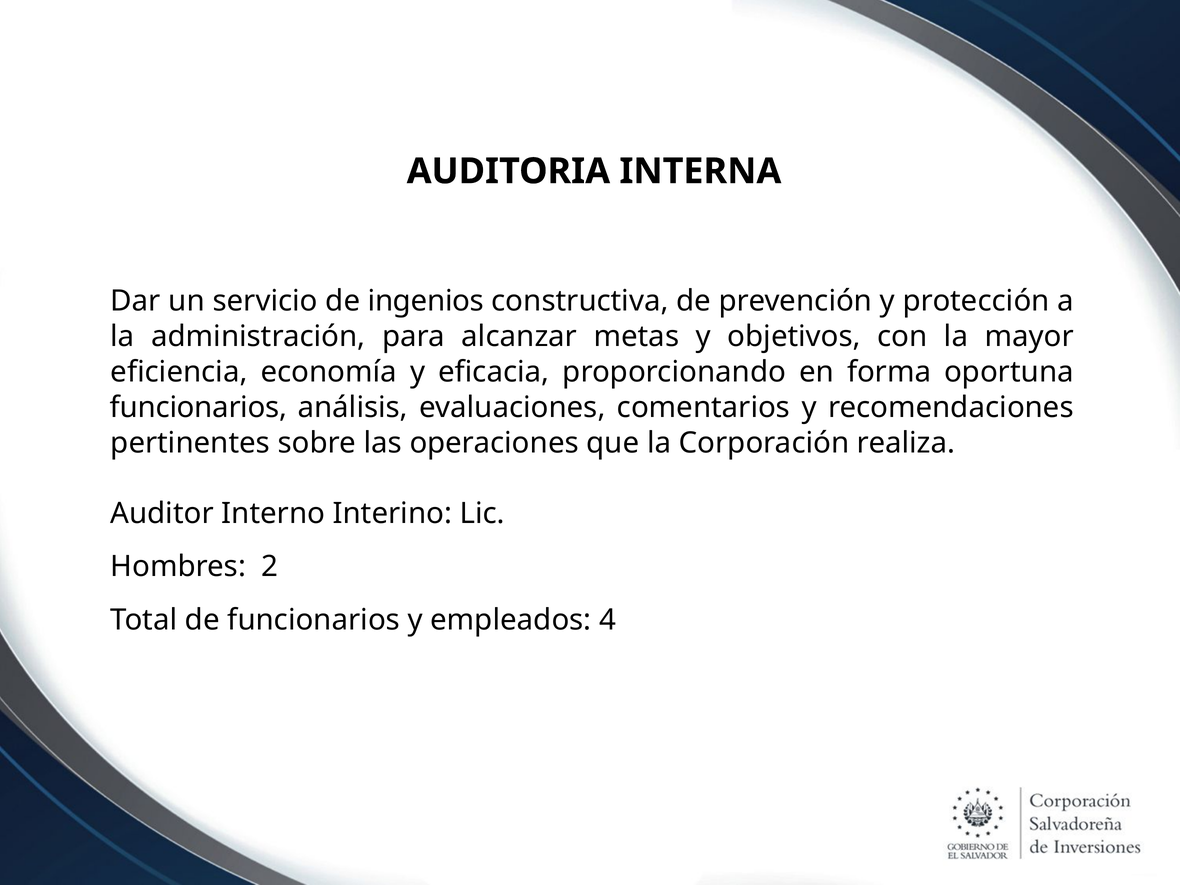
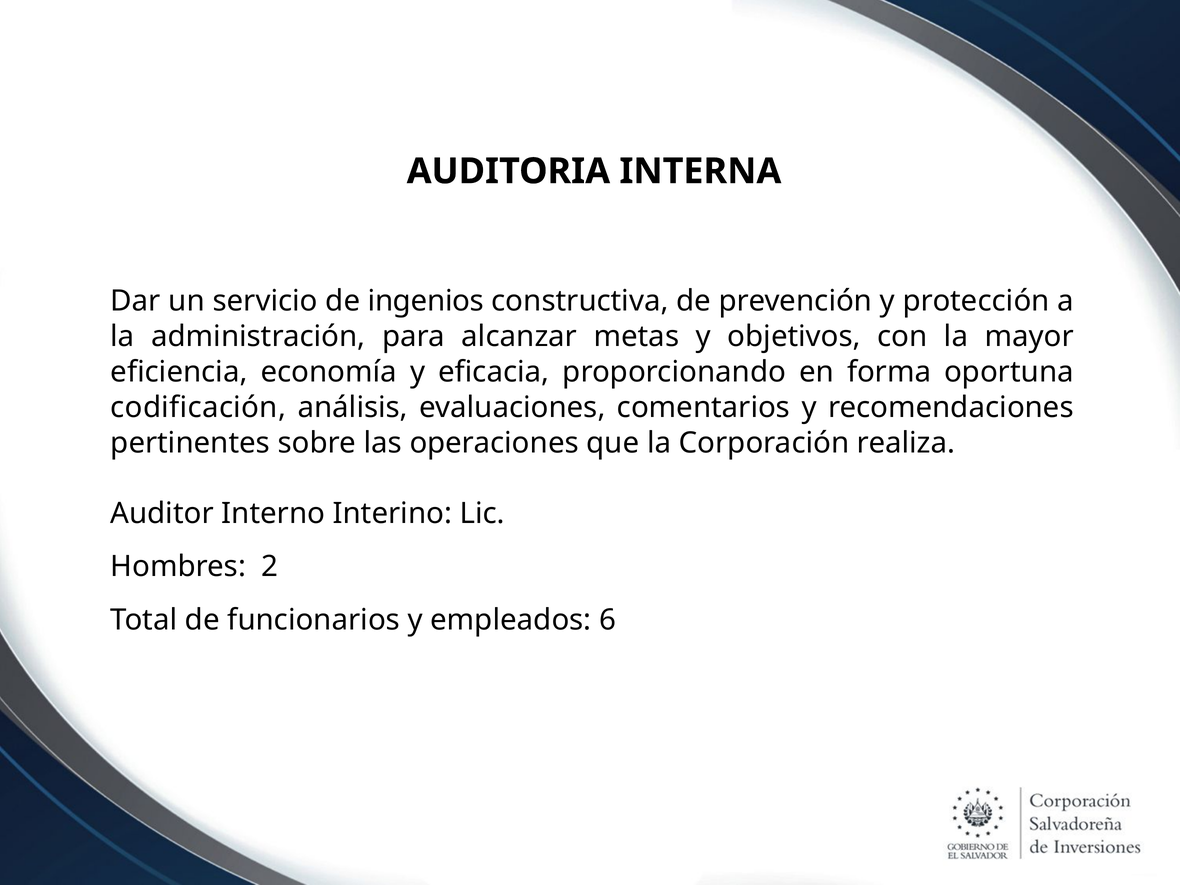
funcionarios at (198, 407): funcionarios -> codificación
4: 4 -> 6
